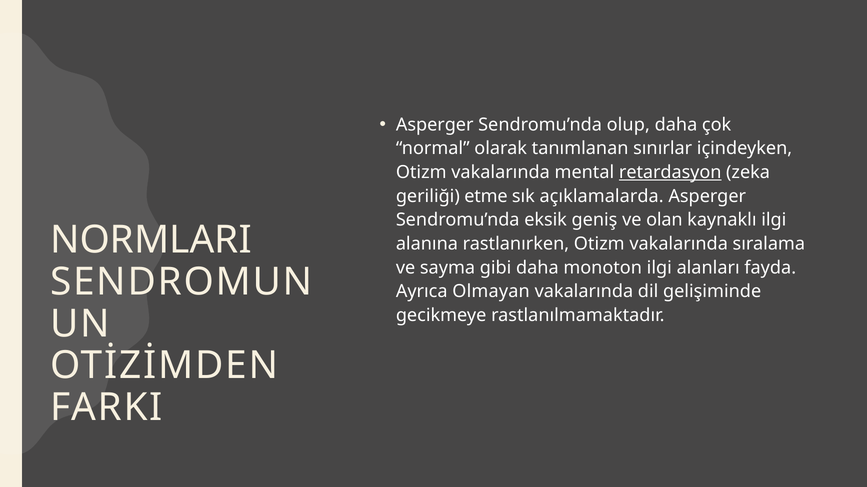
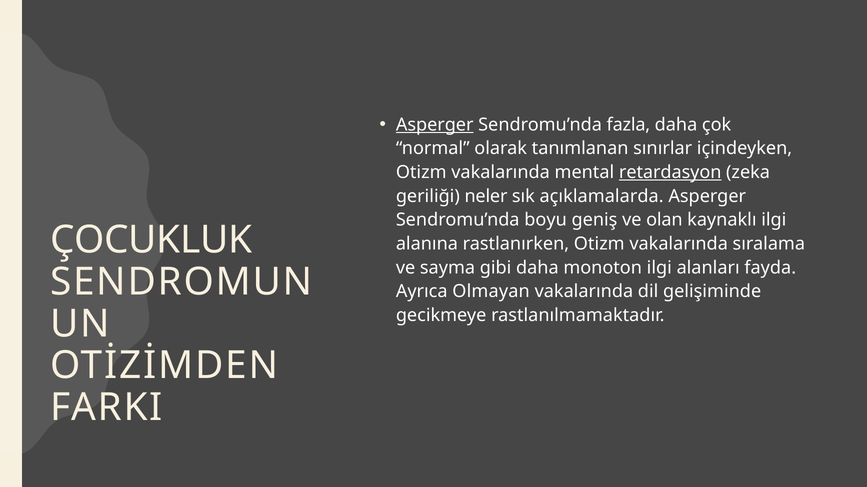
Asperger at (435, 125) underline: none -> present
olup: olup -> fazla
etme: etme -> neler
eksik: eksik -> boyu
NORMLARI: NORMLARI -> ÇOCUKLUK
